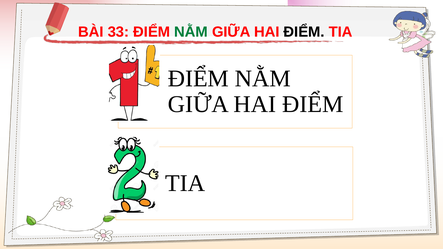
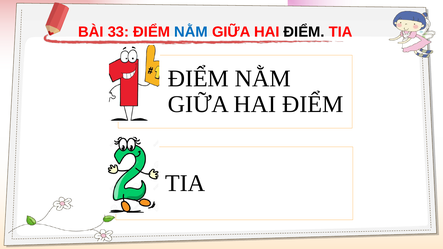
NẰM at (191, 32) colour: green -> blue
